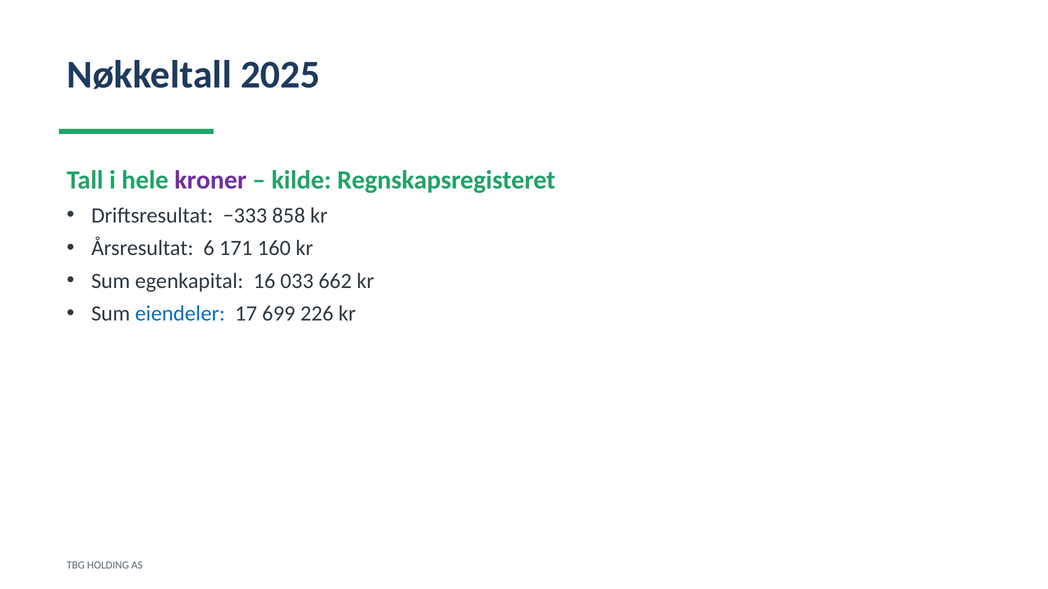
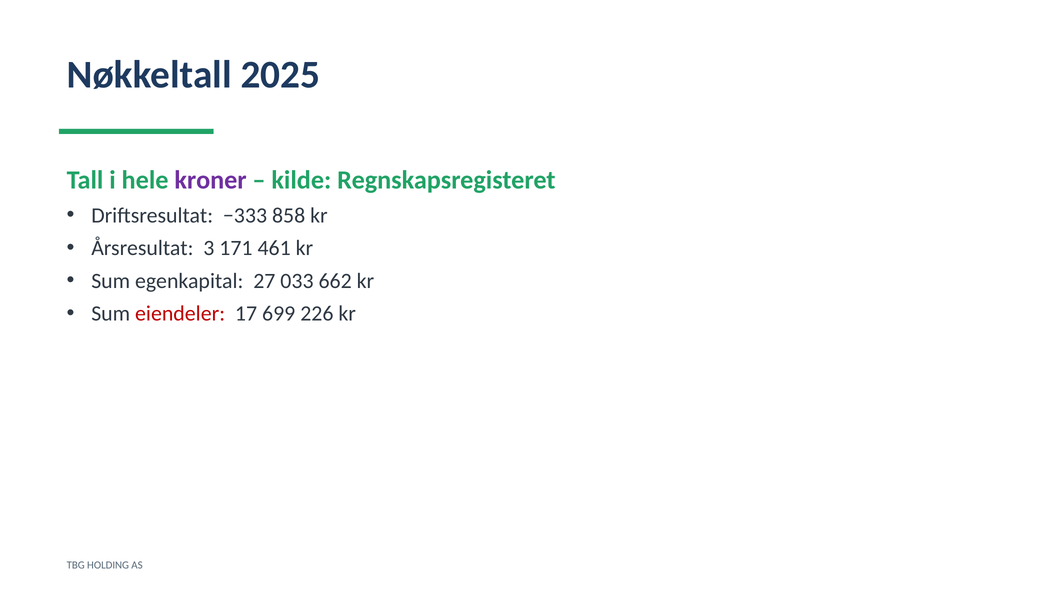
6: 6 -> 3
160: 160 -> 461
16: 16 -> 27
eiendeler colour: blue -> red
